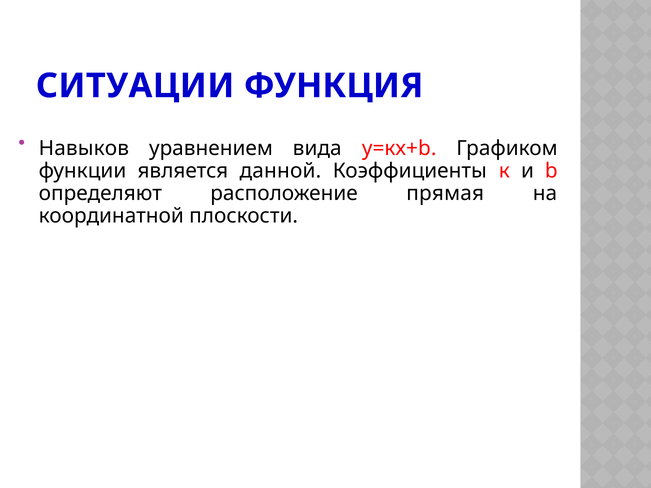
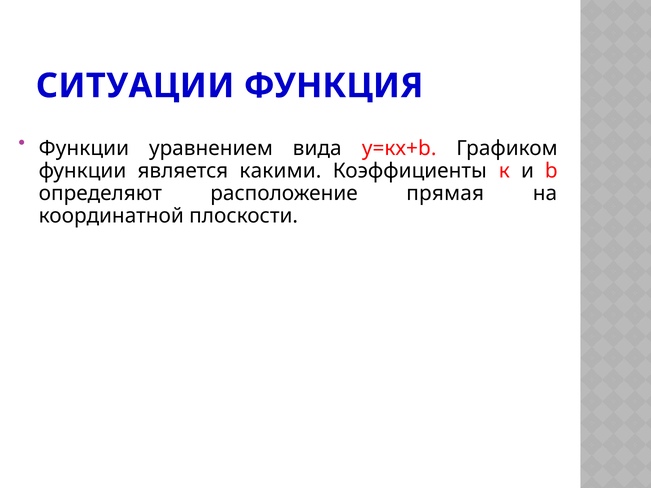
Навыков at (84, 148): Навыков -> Функции
данной: данной -> какими
